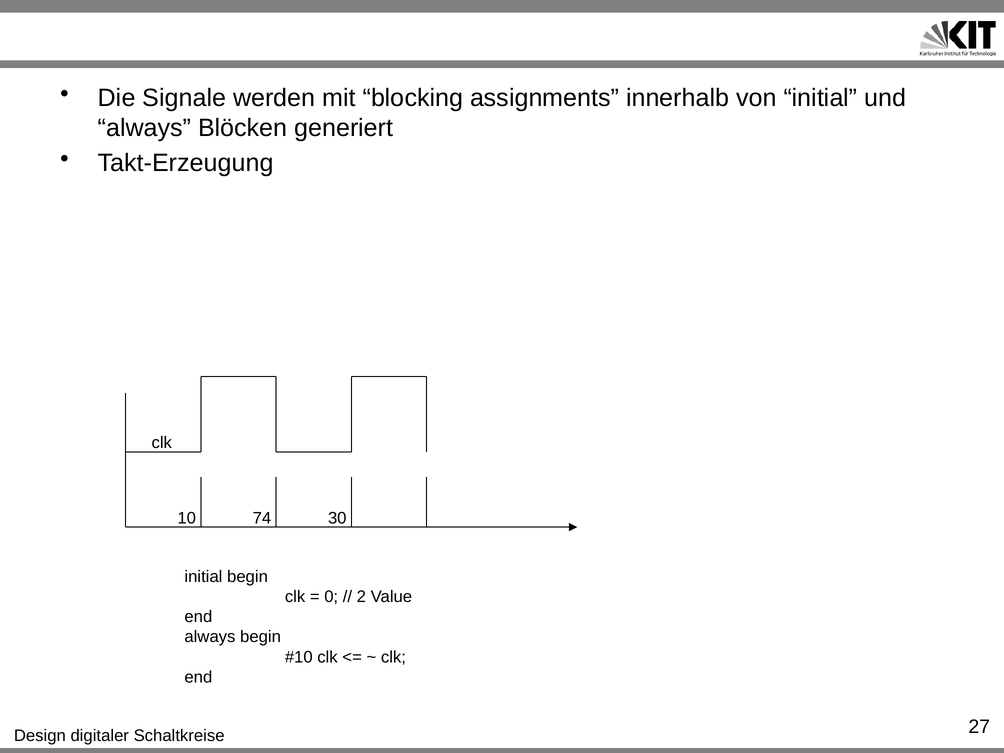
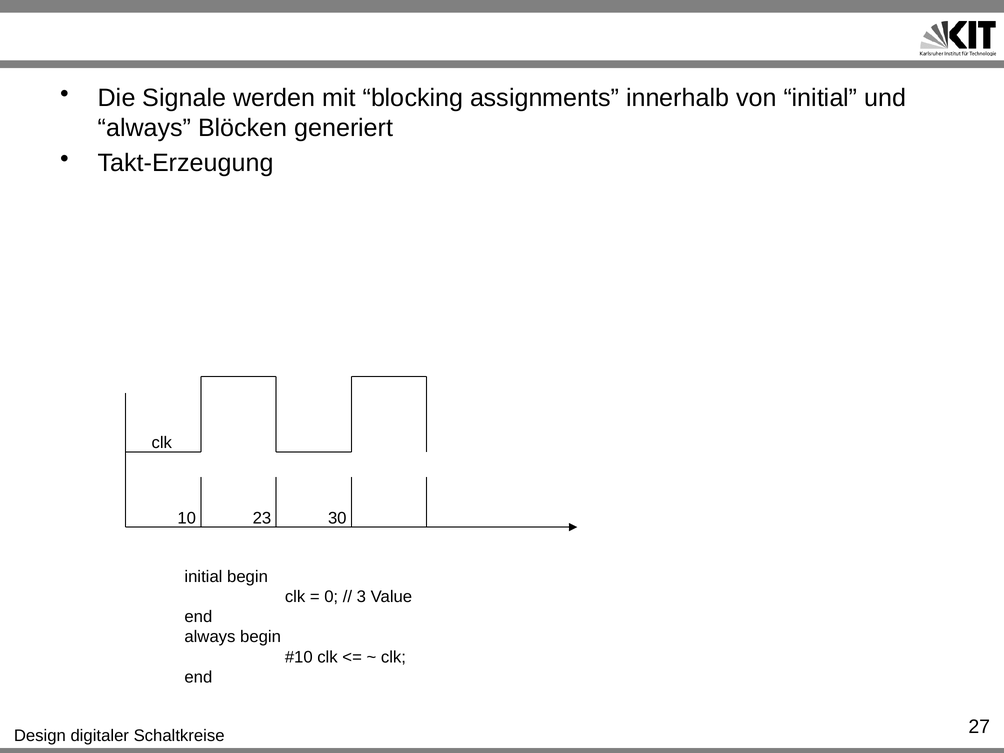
74: 74 -> 23
2: 2 -> 3
